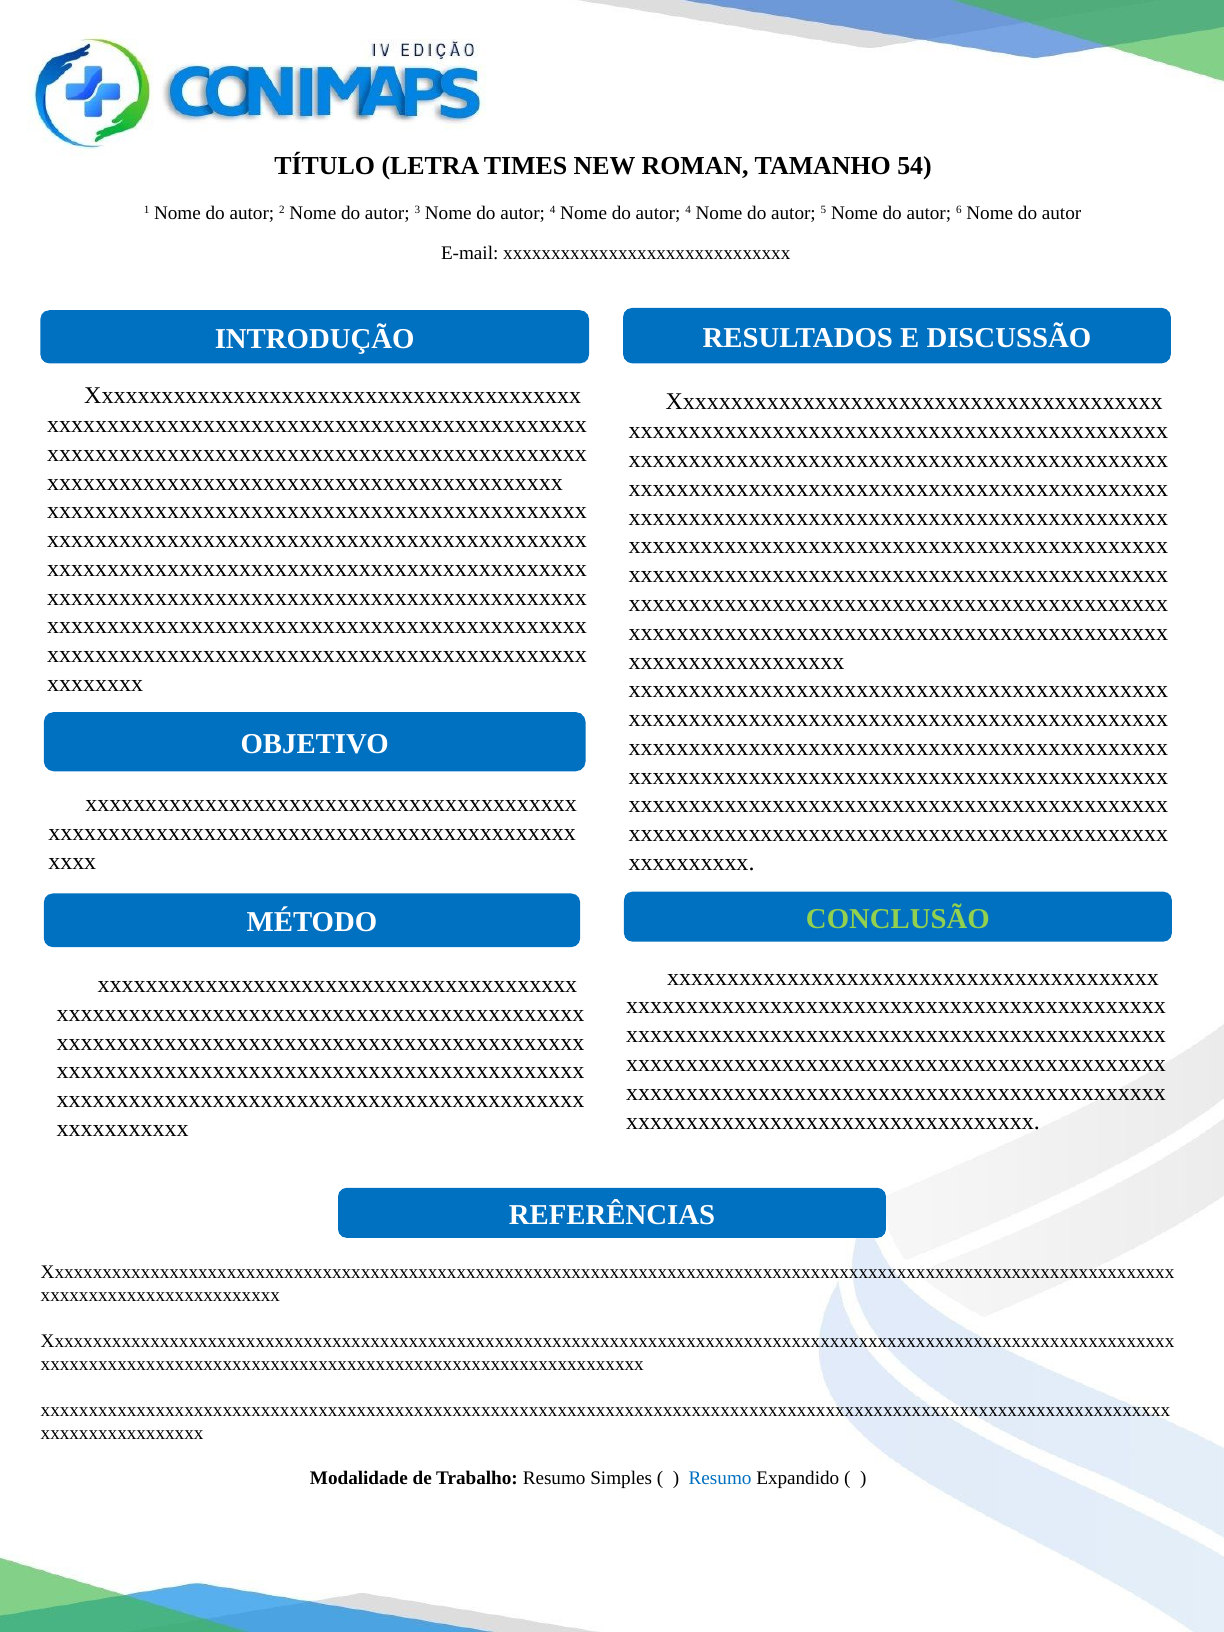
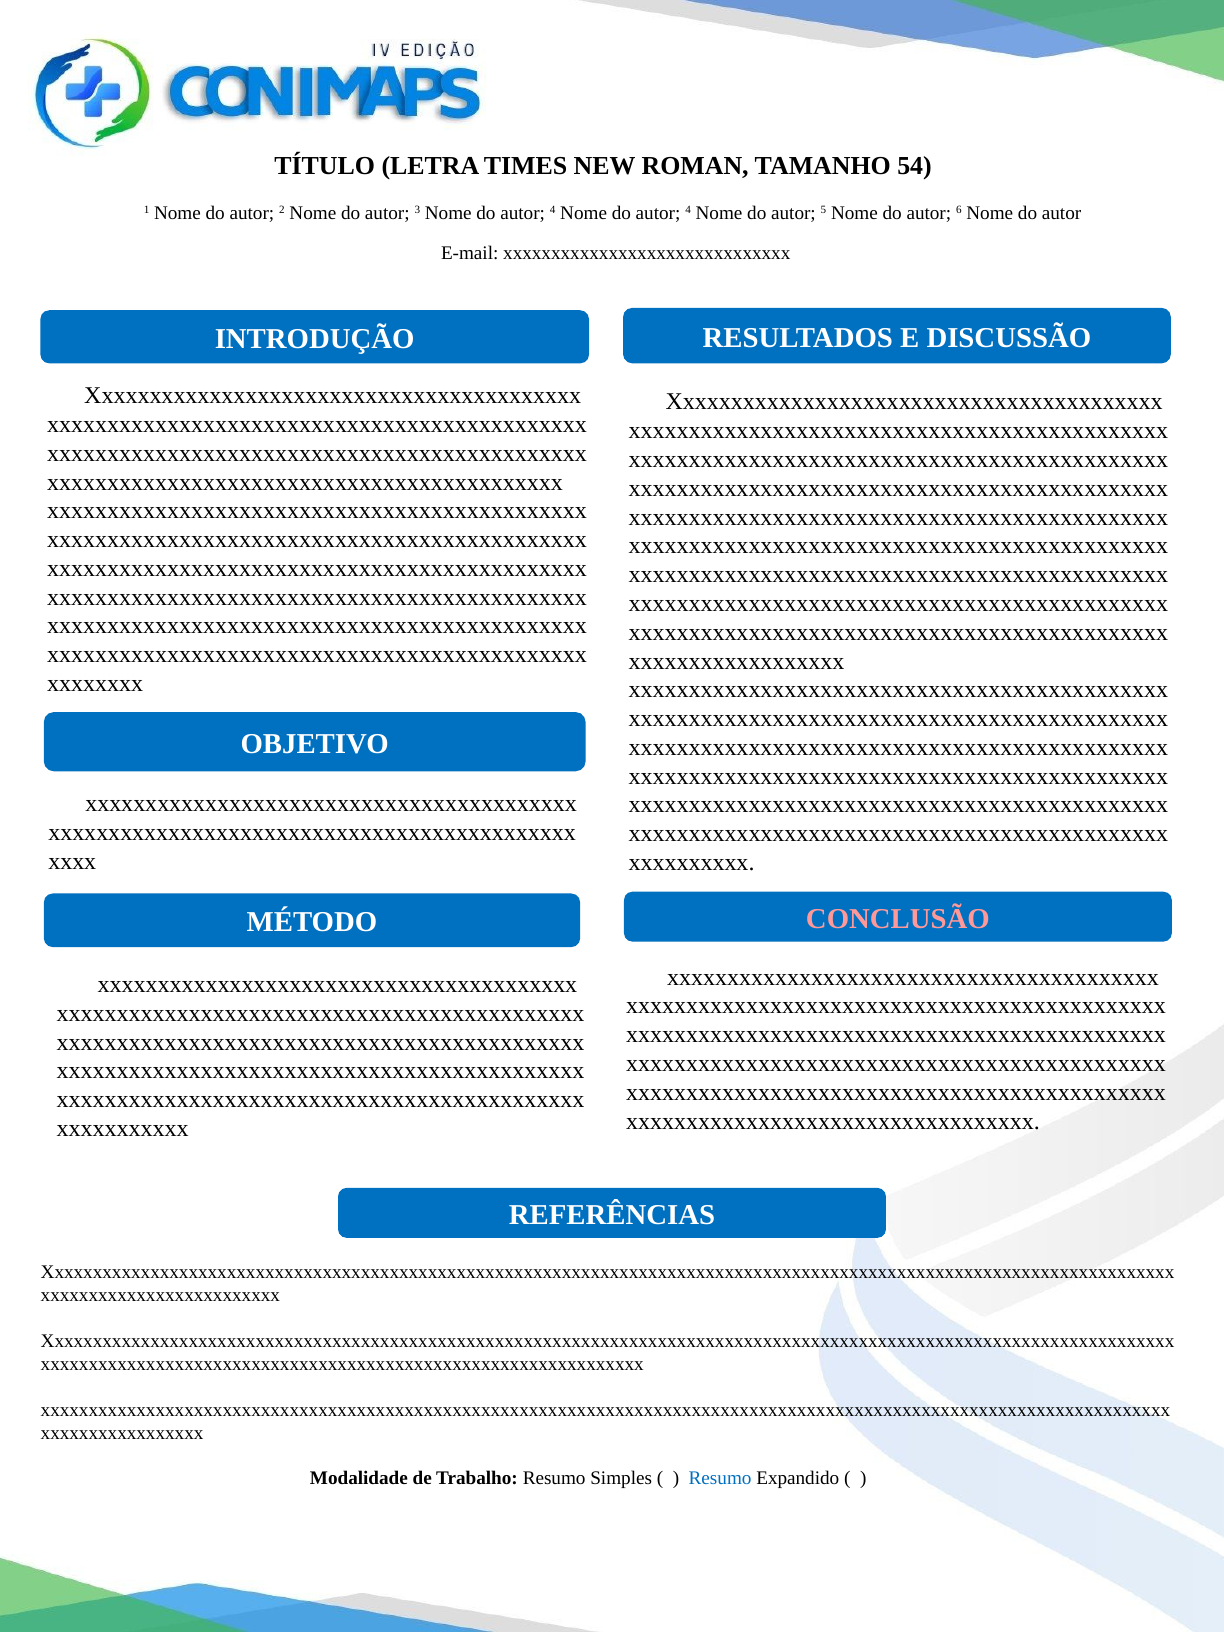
CONCLUSÃO colour: light green -> pink
